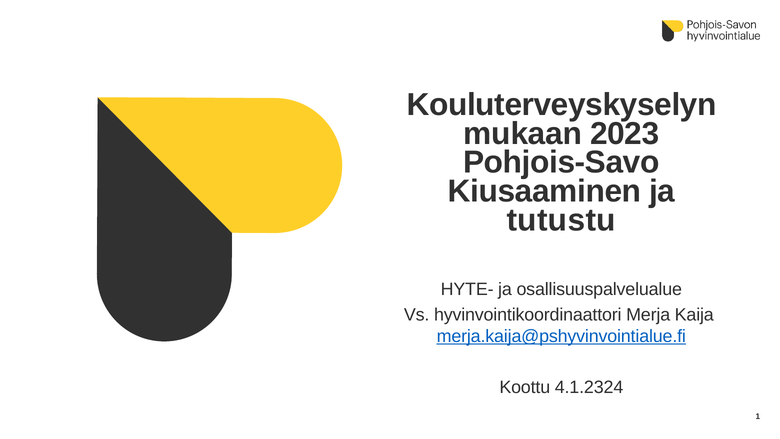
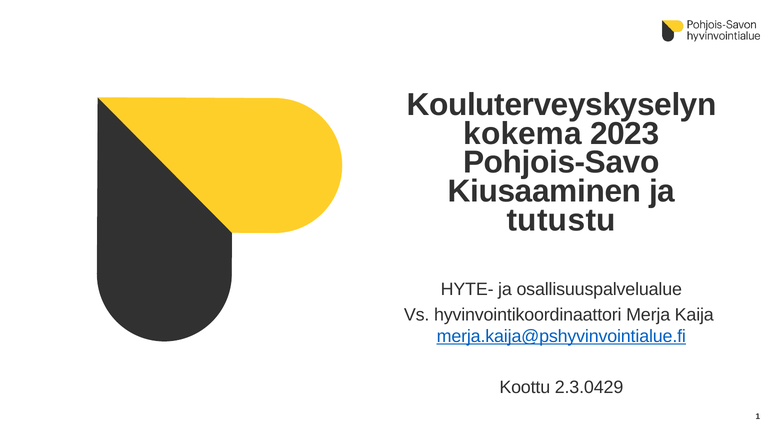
mukaan: mukaan -> kokema
4.1.2324: 4.1.2324 -> 2.3.0429
